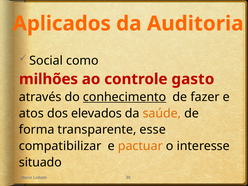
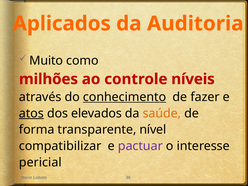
Social: Social -> Muito
gasto: gasto -> níveis
atos underline: none -> present
esse: esse -> nível
pactuar colour: orange -> purple
situado: situado -> pericial
